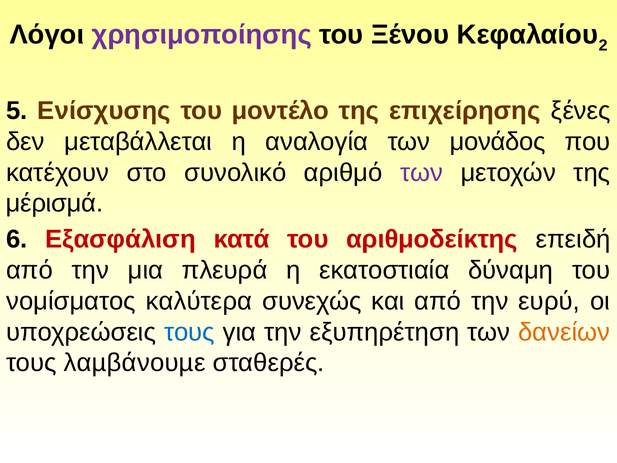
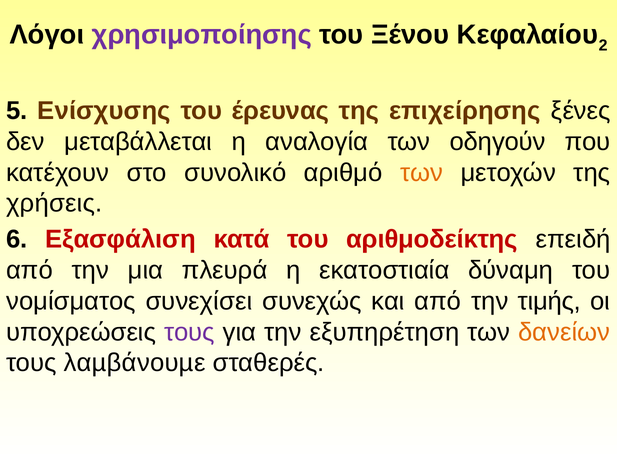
μοντέλο: μοντέλο -> έρευνας
μονάδος: μονάδος -> οδηγούν
των at (422, 172) colour: purple -> orange
μέρισμά: μέρισμά -> χρήσεις
καλύτερα: καλύτερα -> συνεχίσει
ευρύ: ευρύ -> τιμής
τους at (190, 332) colour: blue -> purple
